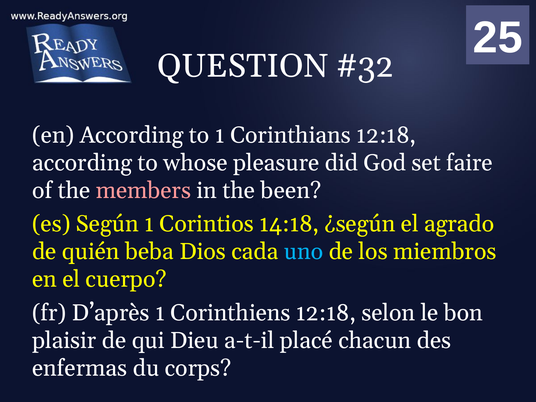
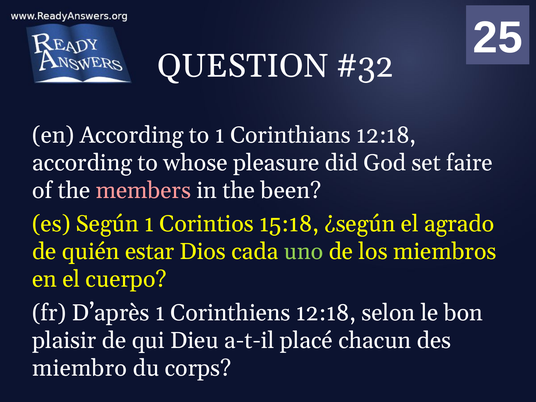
14:18: 14:18 -> 15:18
beba: beba -> estar
uno colour: light blue -> light green
enfermas: enfermas -> miembro
